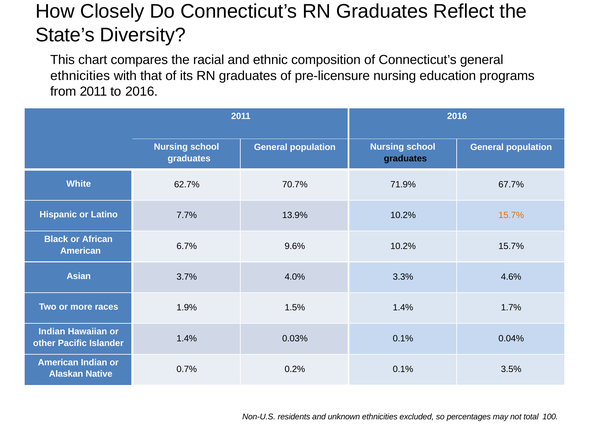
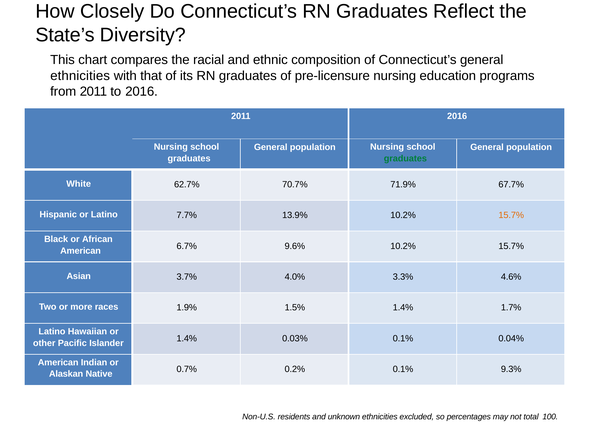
graduates at (405, 158) colour: black -> green
Indian at (52, 332): Indian -> Latino
3.5%: 3.5% -> 9.3%
